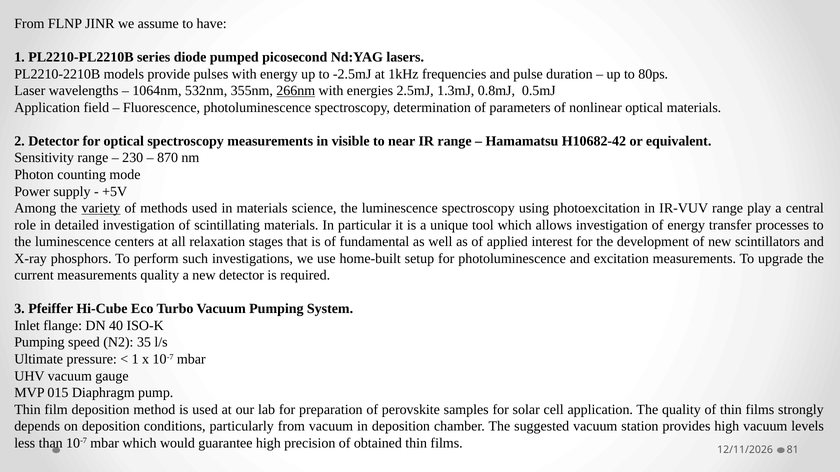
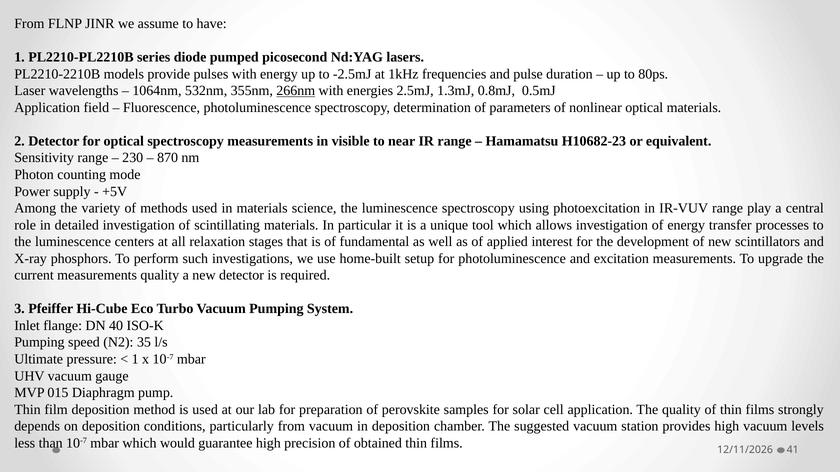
H10682-42: H10682-42 -> H10682-23
variety underline: present -> none
81: 81 -> 41
